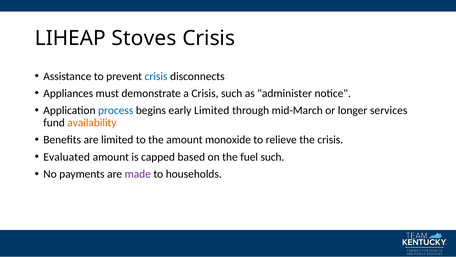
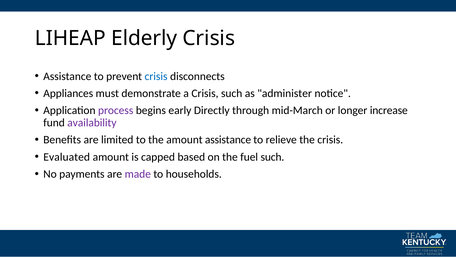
Stoves: Stoves -> Elderly
process colour: blue -> purple
early Limited: Limited -> Directly
services: services -> increase
availability colour: orange -> purple
amount monoxide: monoxide -> assistance
